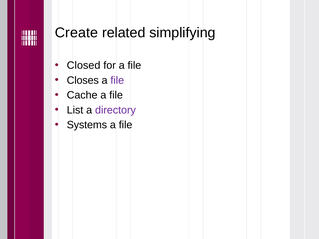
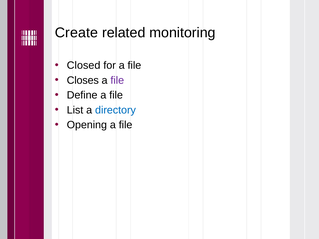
simplifying: simplifying -> monitoring
Cache: Cache -> Define
directory colour: purple -> blue
Systems: Systems -> Opening
